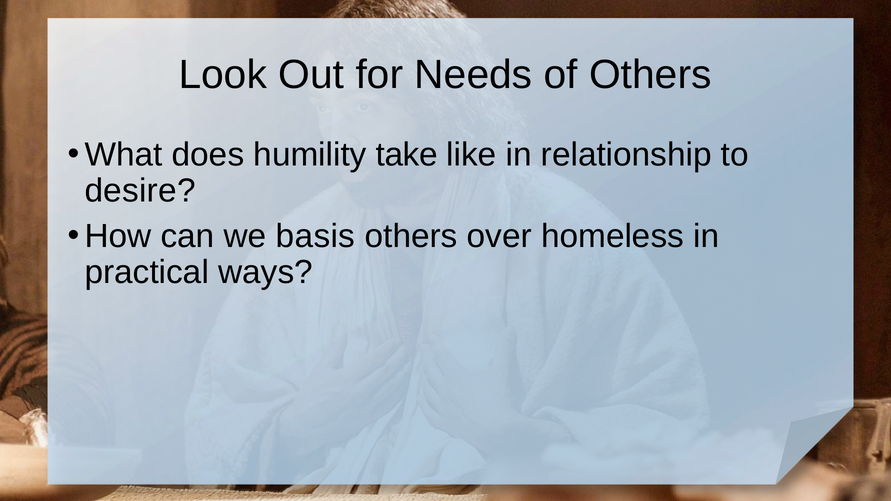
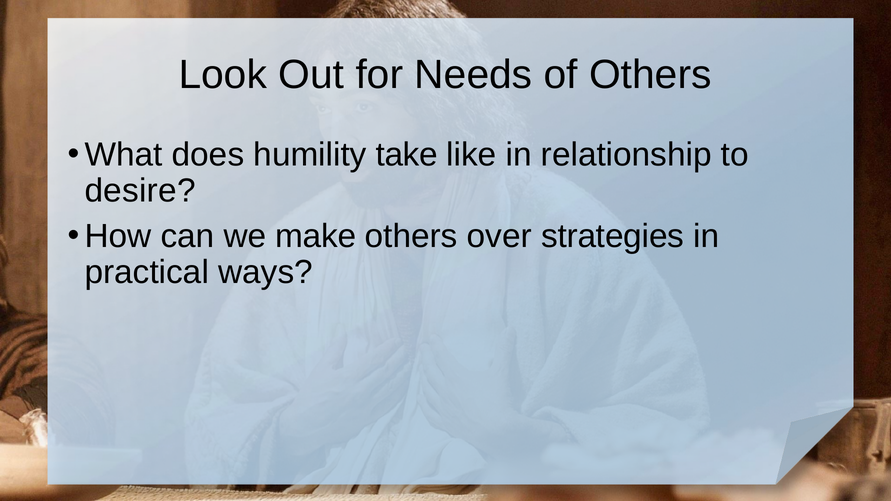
basis: basis -> make
homeless: homeless -> strategies
